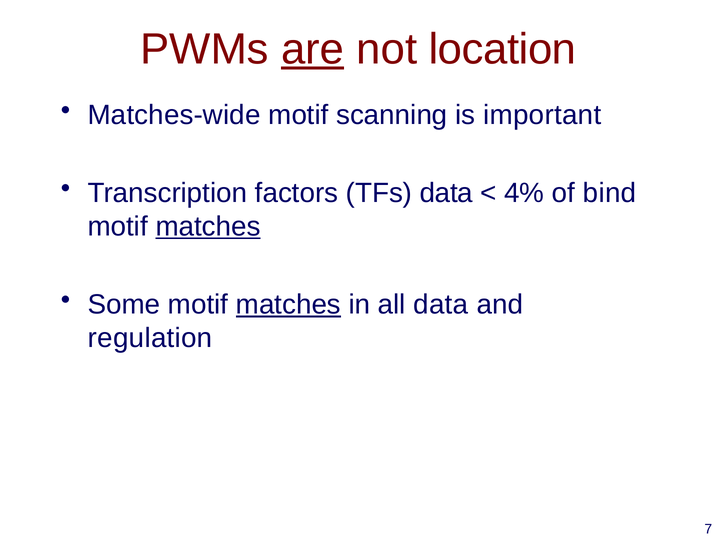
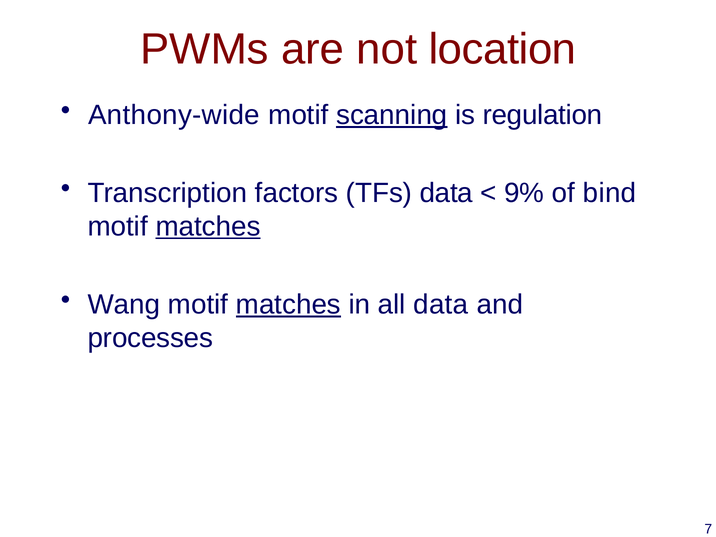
are underline: present -> none
Matches-wide: Matches-wide -> Anthony-wide
scanning underline: none -> present
important: important -> regulation
4%: 4% -> 9%
Some: Some -> Wang
regulation: regulation -> processes
